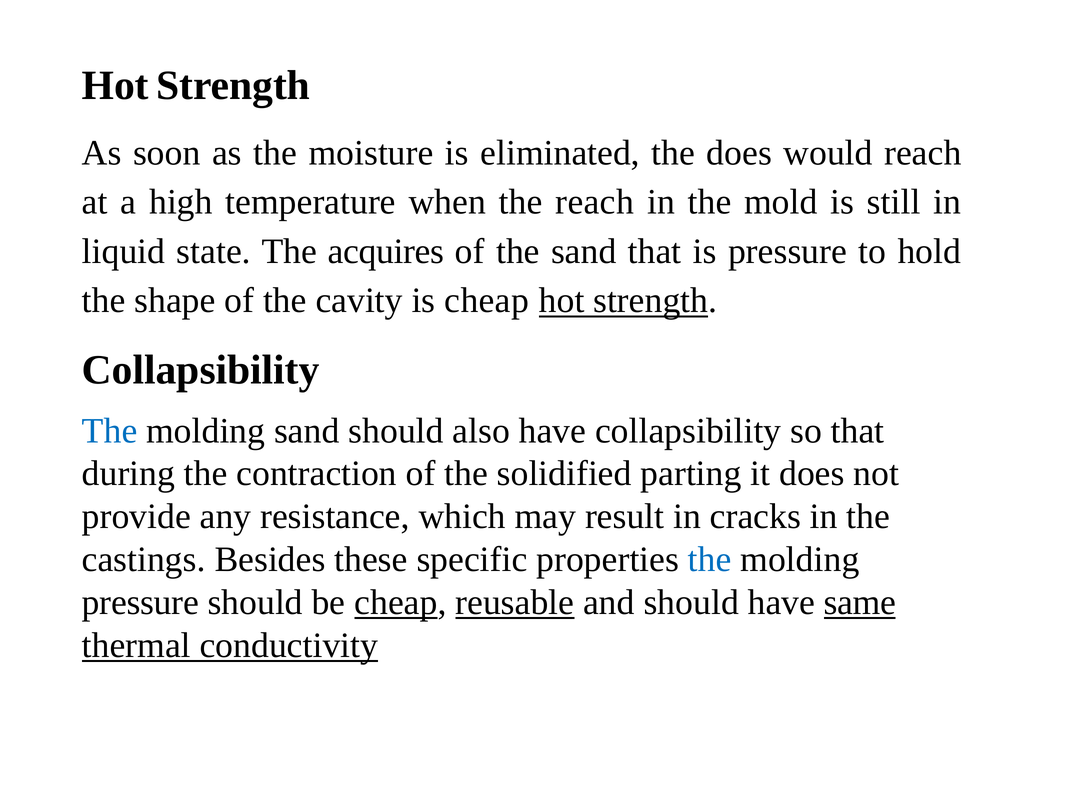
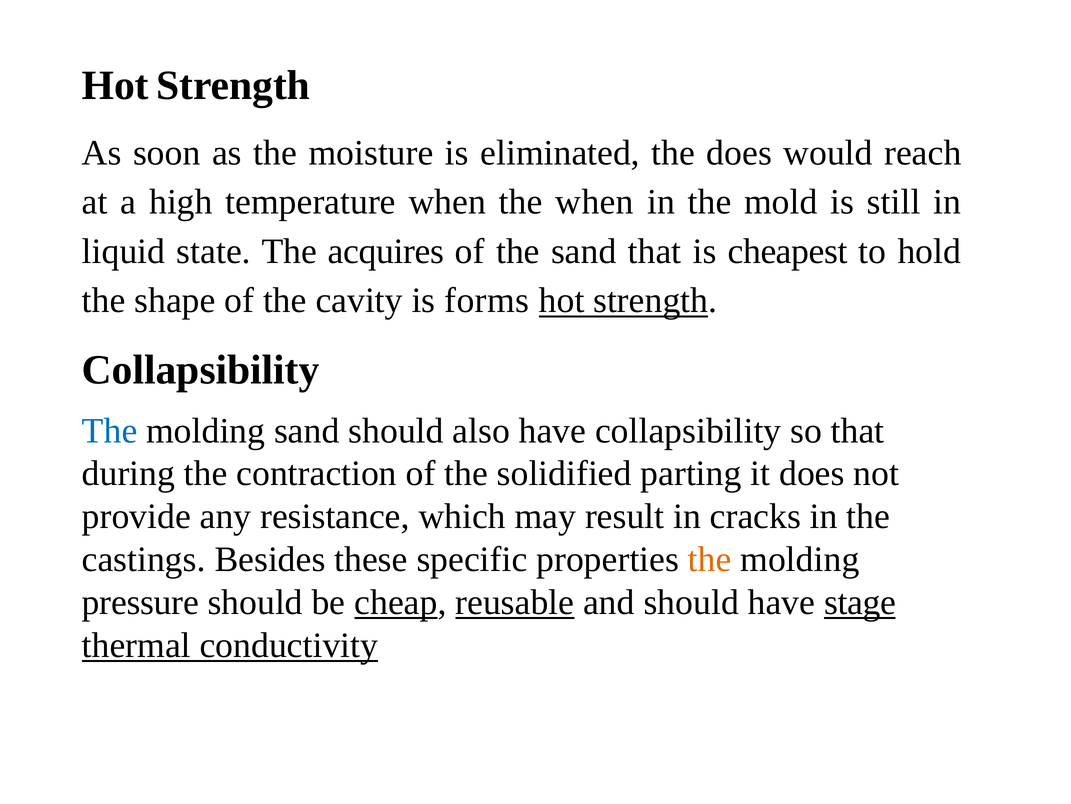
the reach: reach -> when
is pressure: pressure -> cheapest
is cheap: cheap -> forms
the at (710, 559) colour: blue -> orange
same: same -> stage
